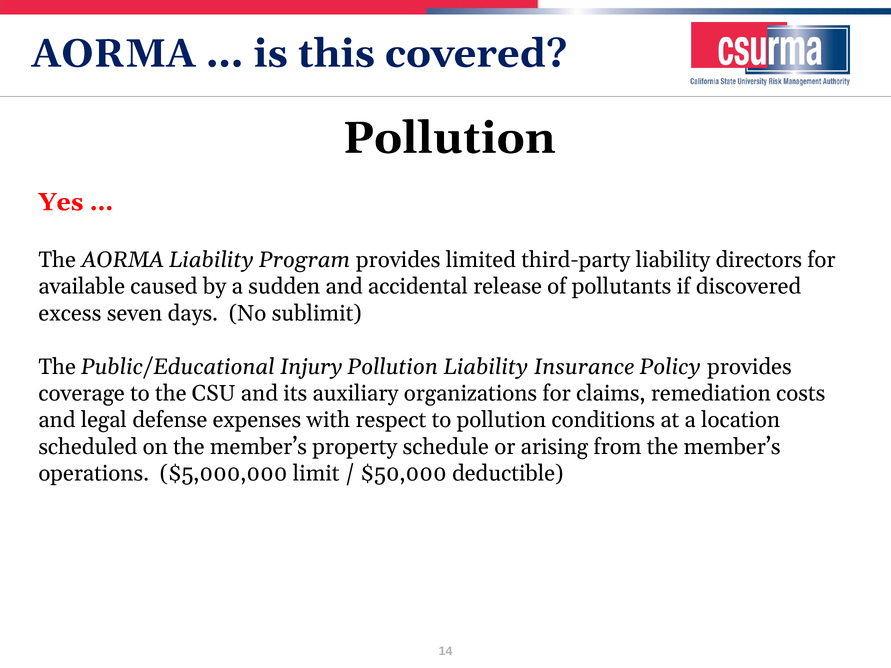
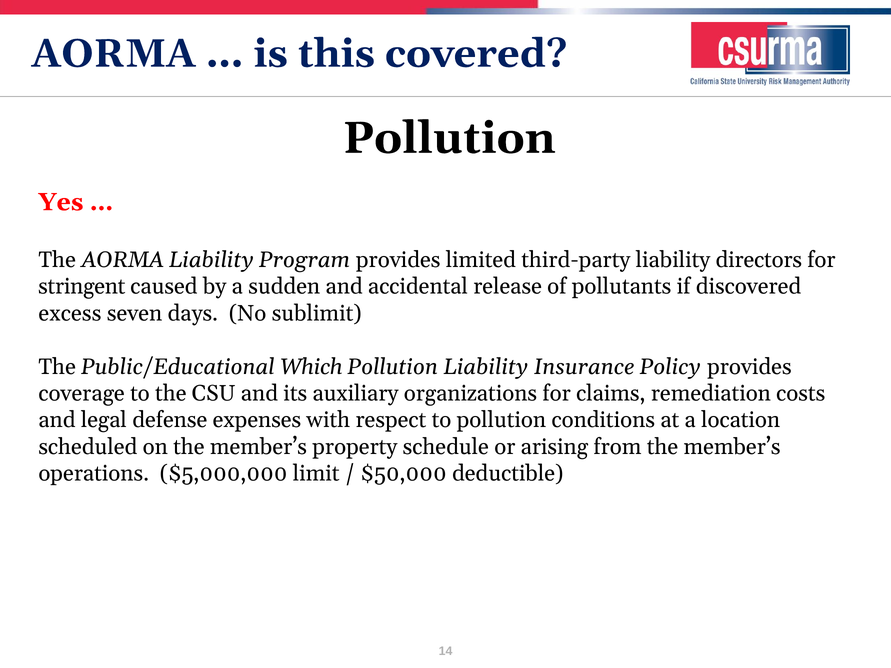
available: available -> stringent
Injury: Injury -> Which
